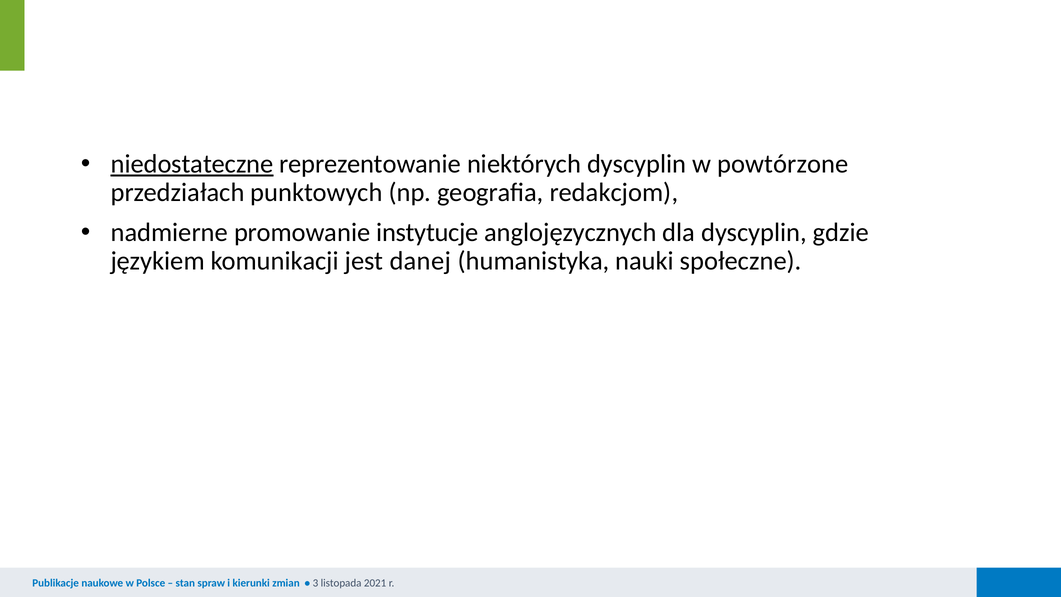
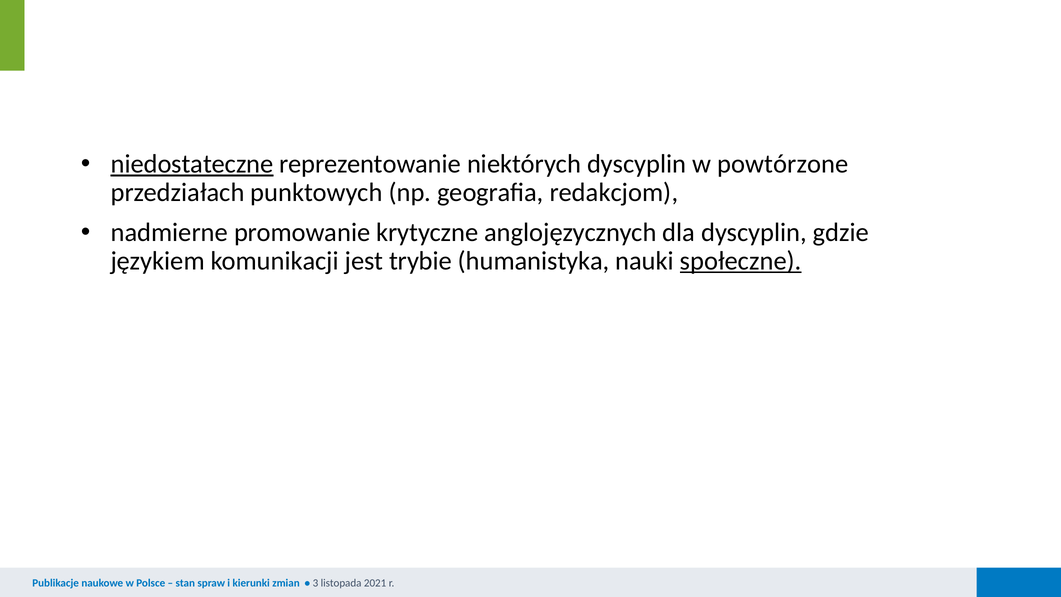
instytucje: instytucje -> krytyczne
danej: danej -> trybie
społeczne underline: none -> present
